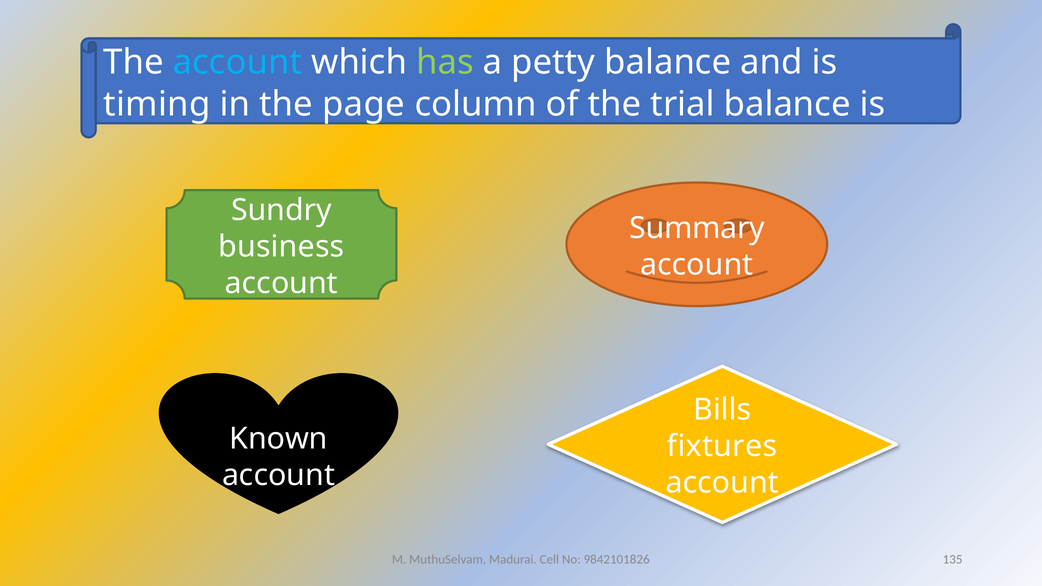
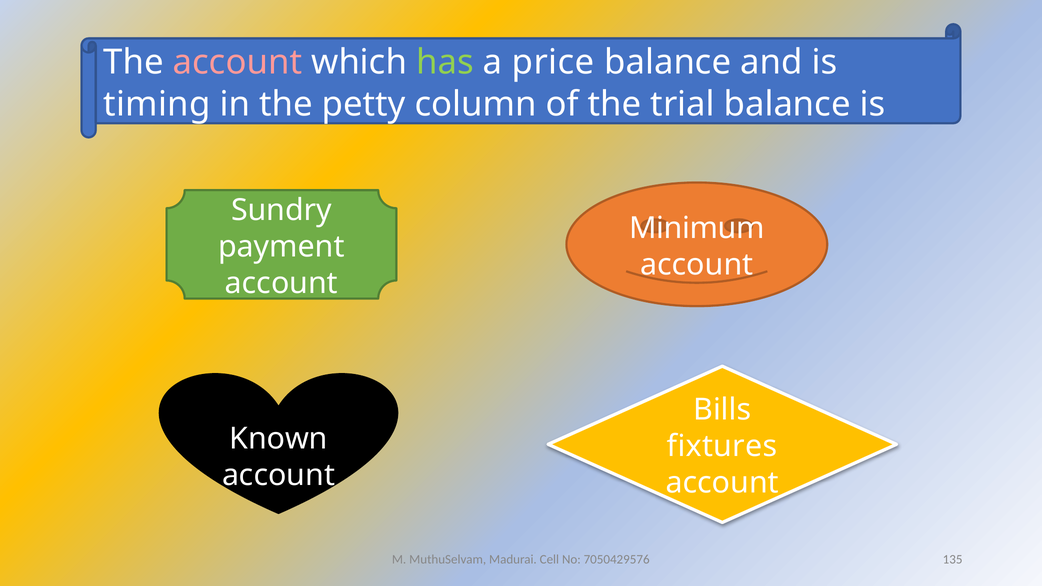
account at (237, 62) colour: light blue -> pink
petty: petty -> price
page: page -> petty
Summary: Summary -> Minimum
business: business -> payment
9842101826: 9842101826 -> 7050429576
